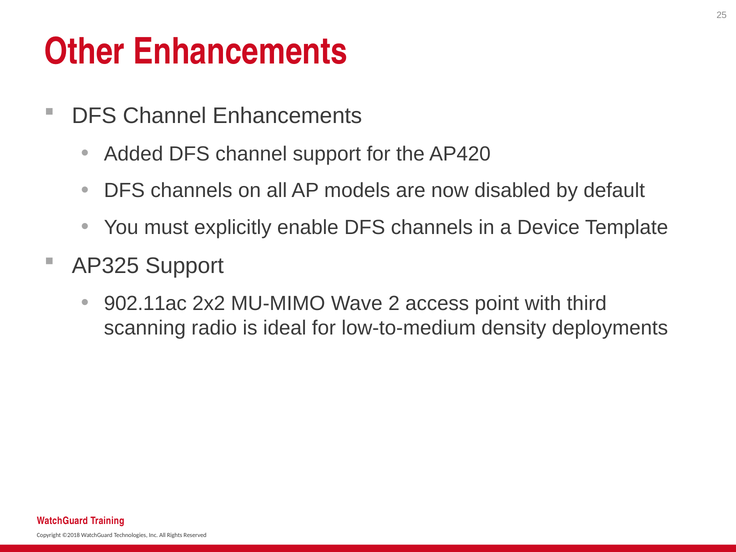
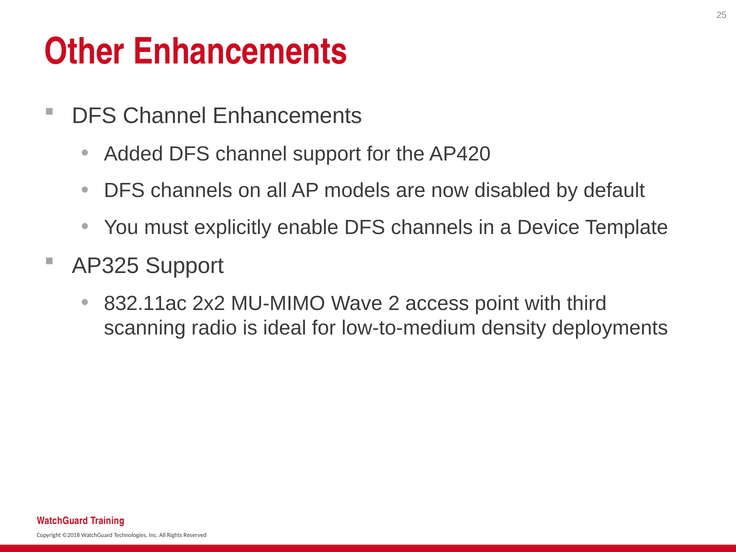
902.11ac: 902.11ac -> 832.11ac
